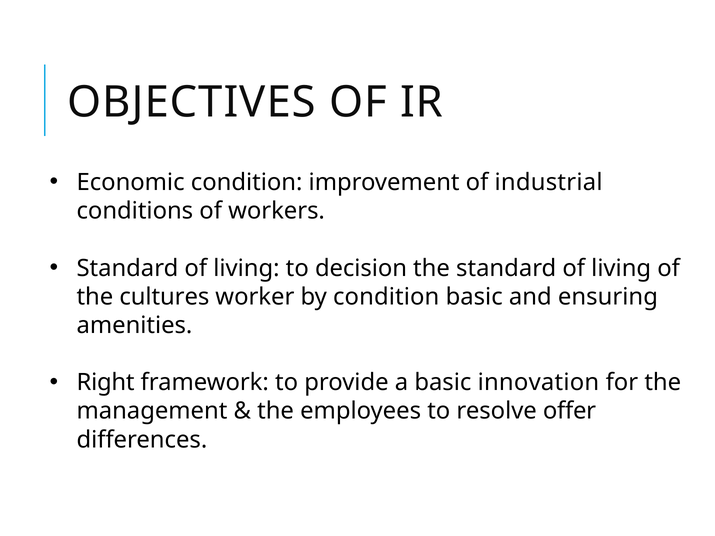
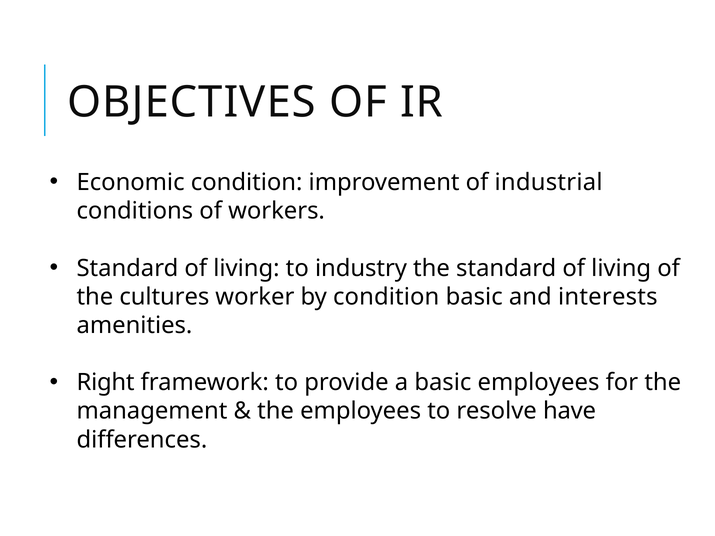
decision: decision -> industry
ensuring: ensuring -> interests
basic innovation: innovation -> employees
offer: offer -> have
